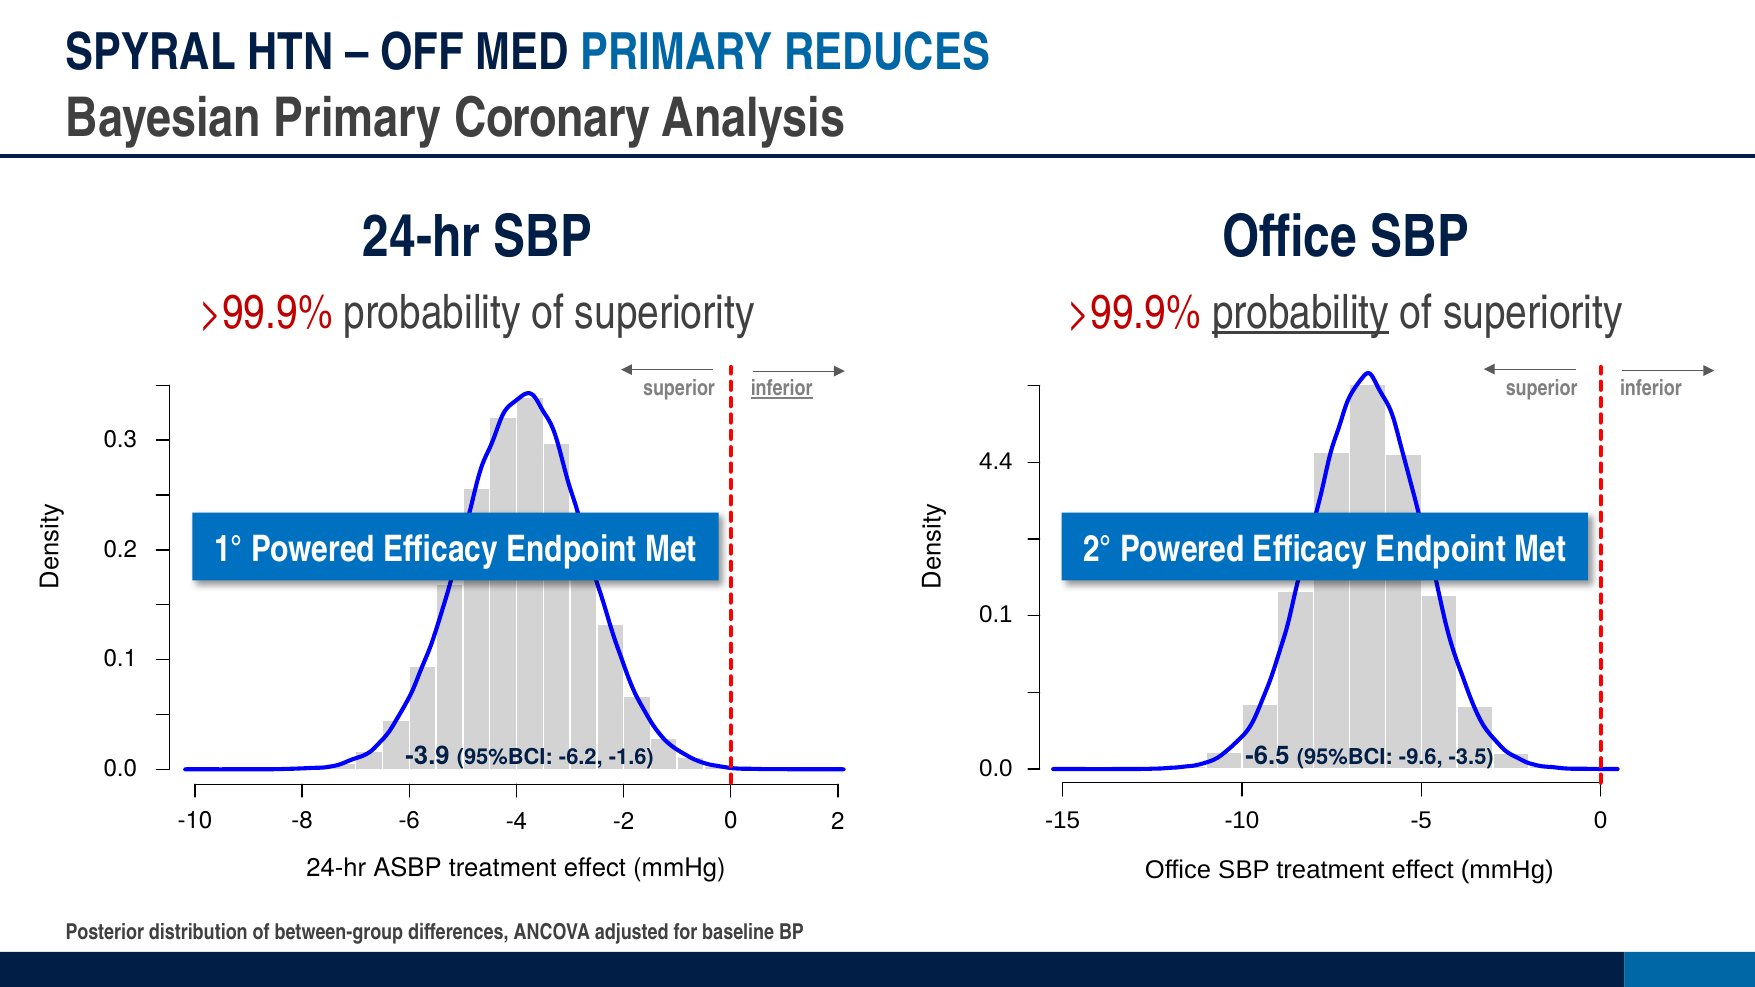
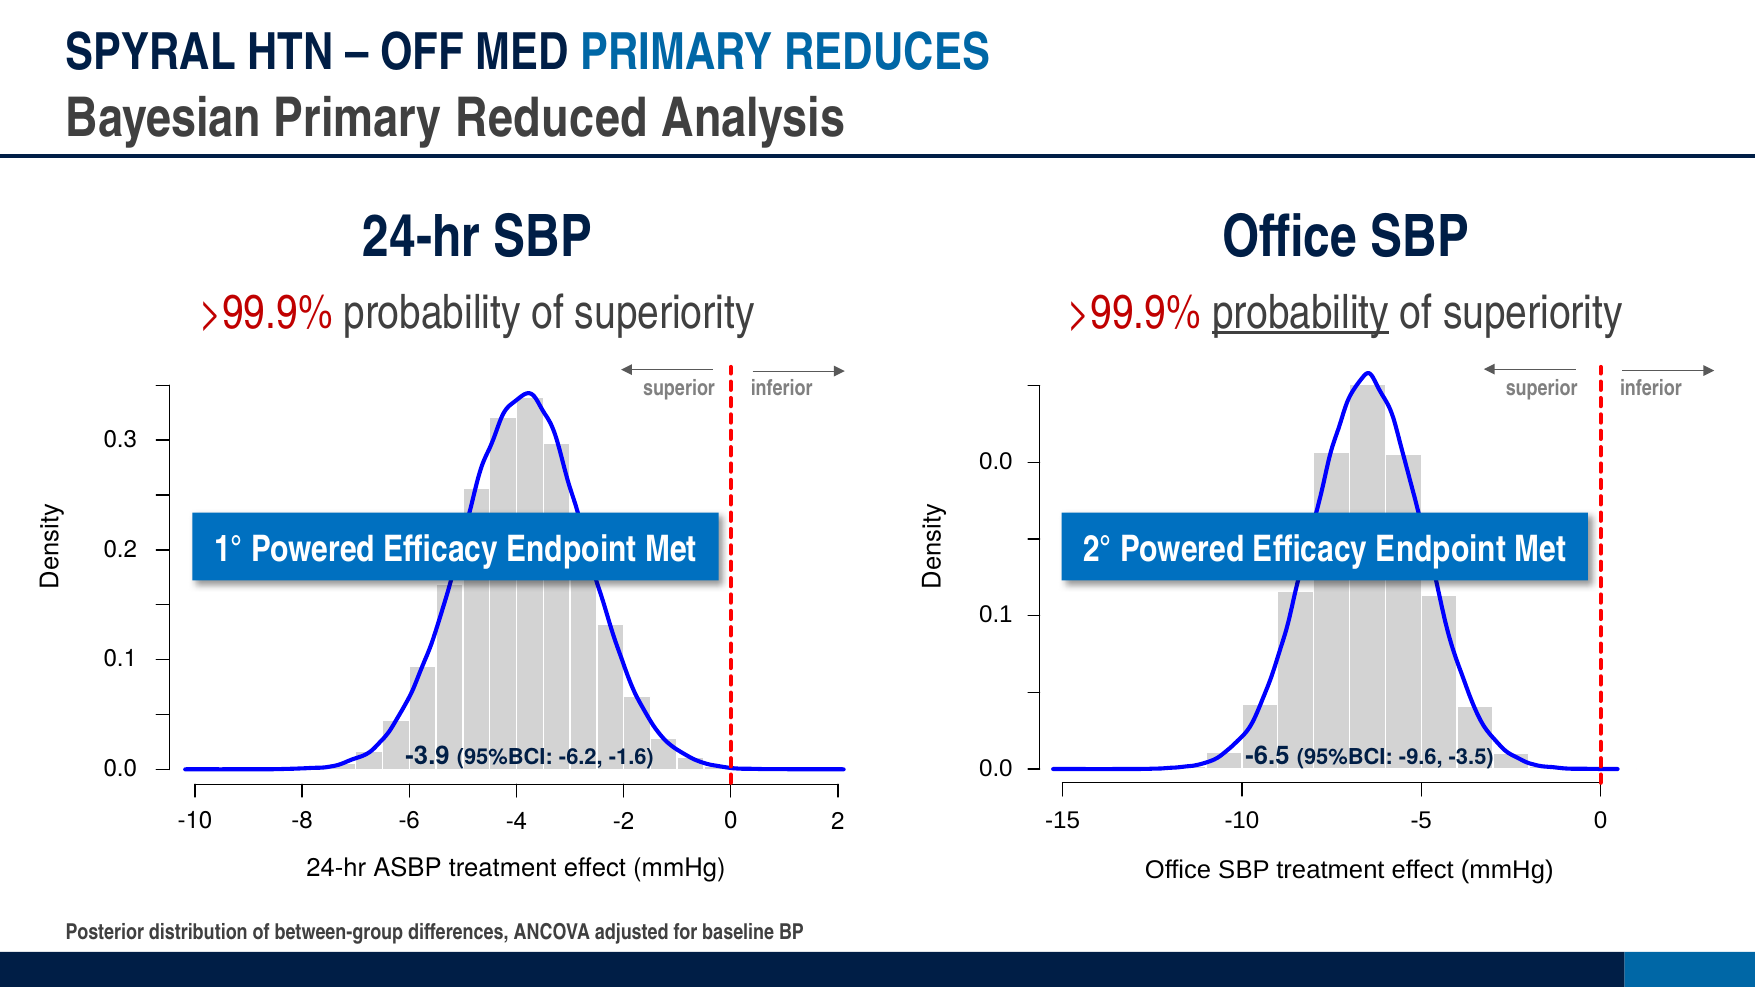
Coronary: Coronary -> Reduced
inferior at (782, 389) underline: present -> none
4.4 at (996, 462): 4.4 -> 0.0
